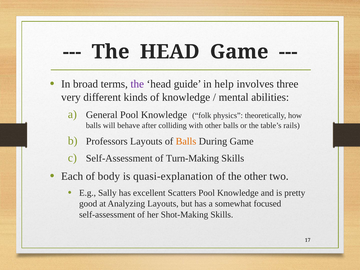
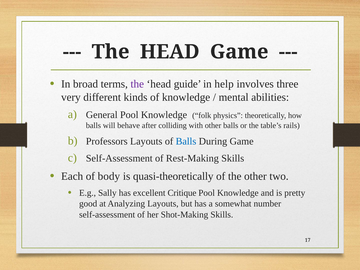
Balls at (186, 141) colour: orange -> blue
Turn-Making: Turn-Making -> Rest-Making
quasi-explanation: quasi-explanation -> quasi-theoretically
Scatters: Scatters -> Critique
focused: focused -> number
